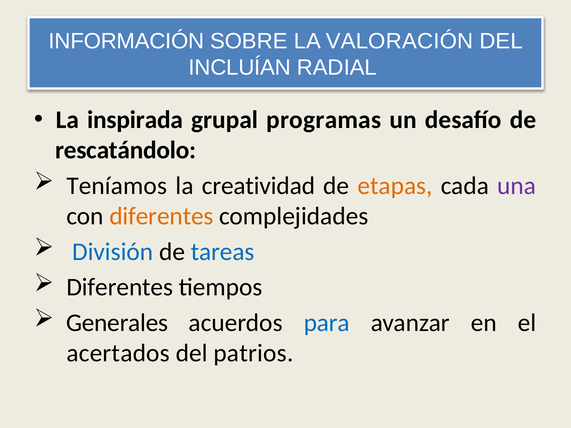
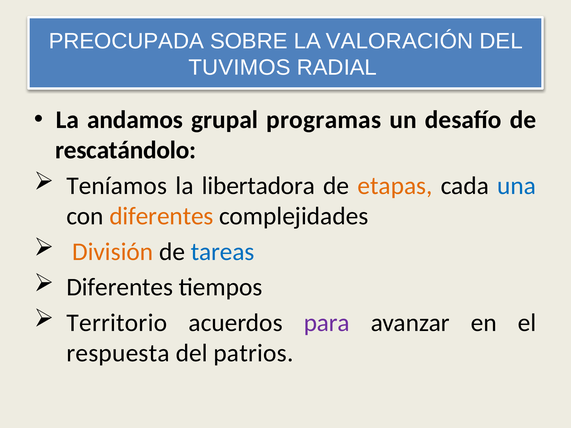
INFORMACIÓN: INFORMACIÓN -> PREOCUPADA
INCLUÍAN: INCLUÍAN -> TUVIMOS
inspirada: inspirada -> andamos
creatividad: creatividad -> libertadora
una colour: purple -> blue
División colour: blue -> orange
Generales: Generales -> Territorio
para colour: blue -> purple
acertados: acertados -> respuesta
